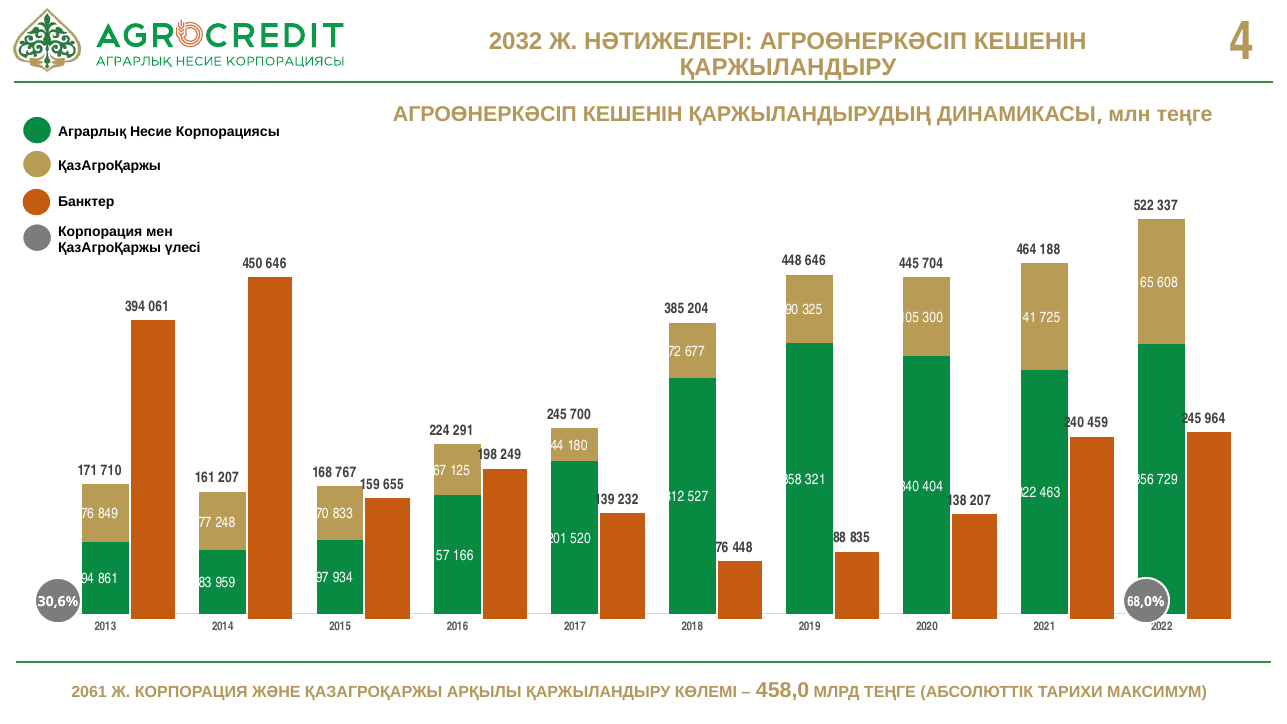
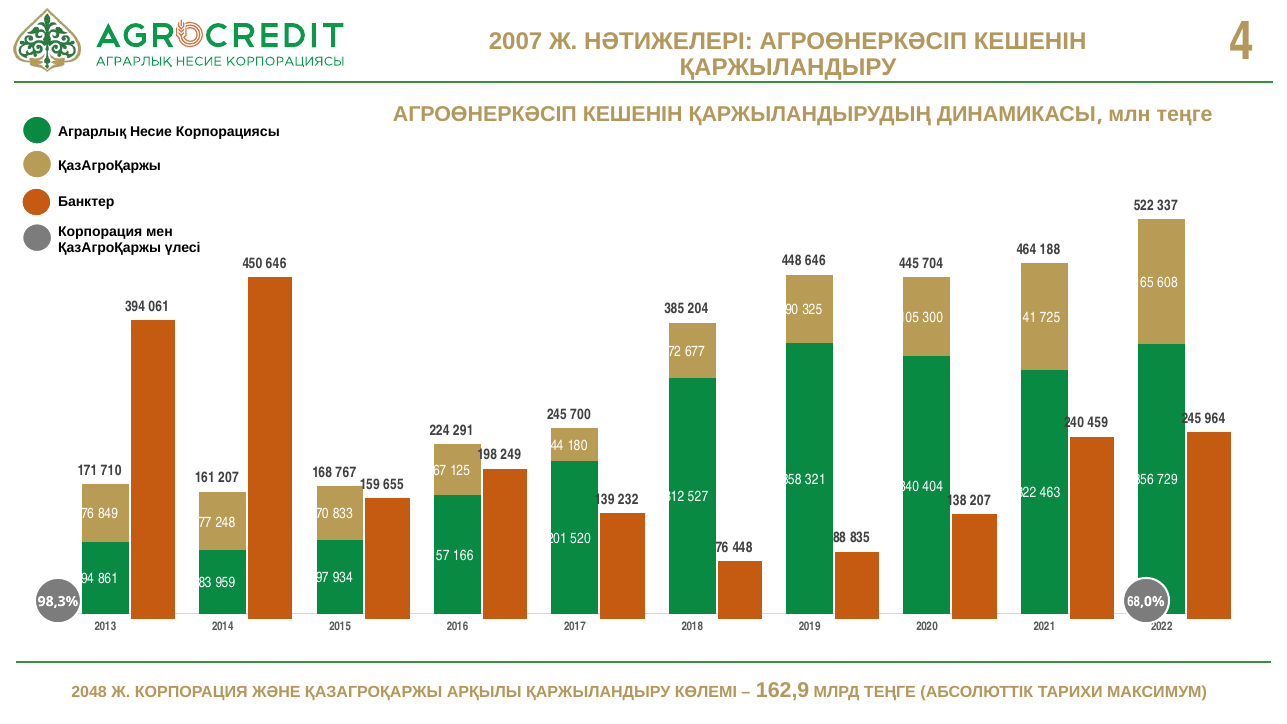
2032: 2032 -> 2007
30,6%: 30,6% -> 98,3%
2061: 2061 -> 2048
458,0: 458,0 -> 162,9
